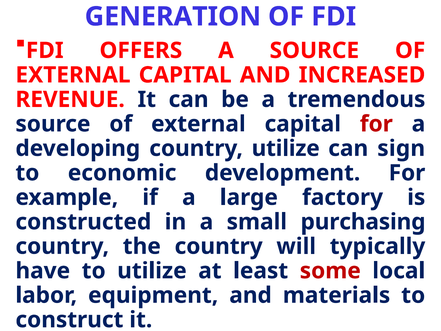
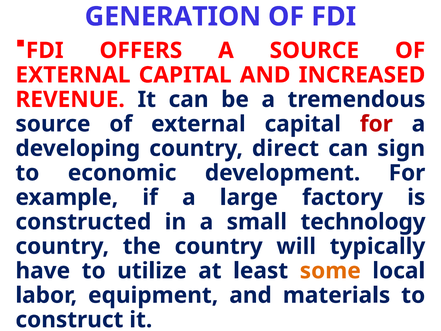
country utilize: utilize -> direct
purchasing: purchasing -> technology
some colour: red -> orange
